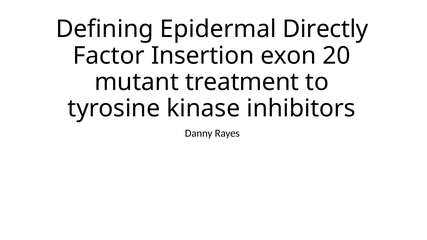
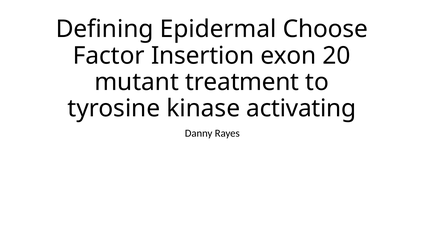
Directly: Directly -> Choose
inhibitors: inhibitors -> activating
